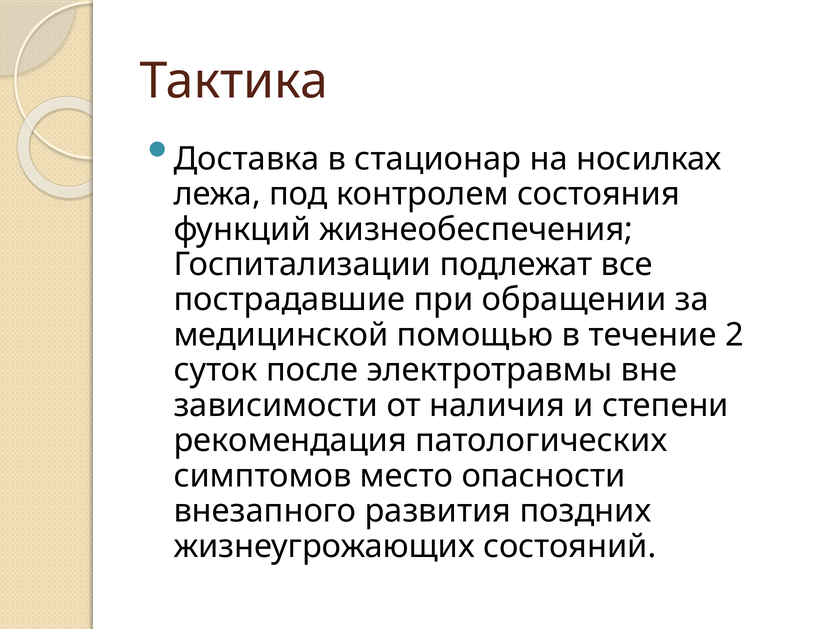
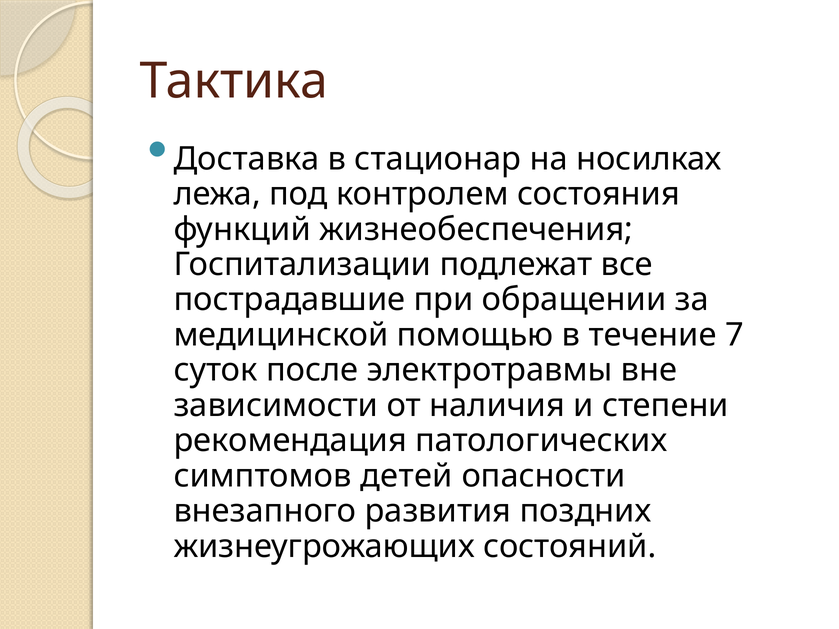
2: 2 -> 7
место: место -> детей
